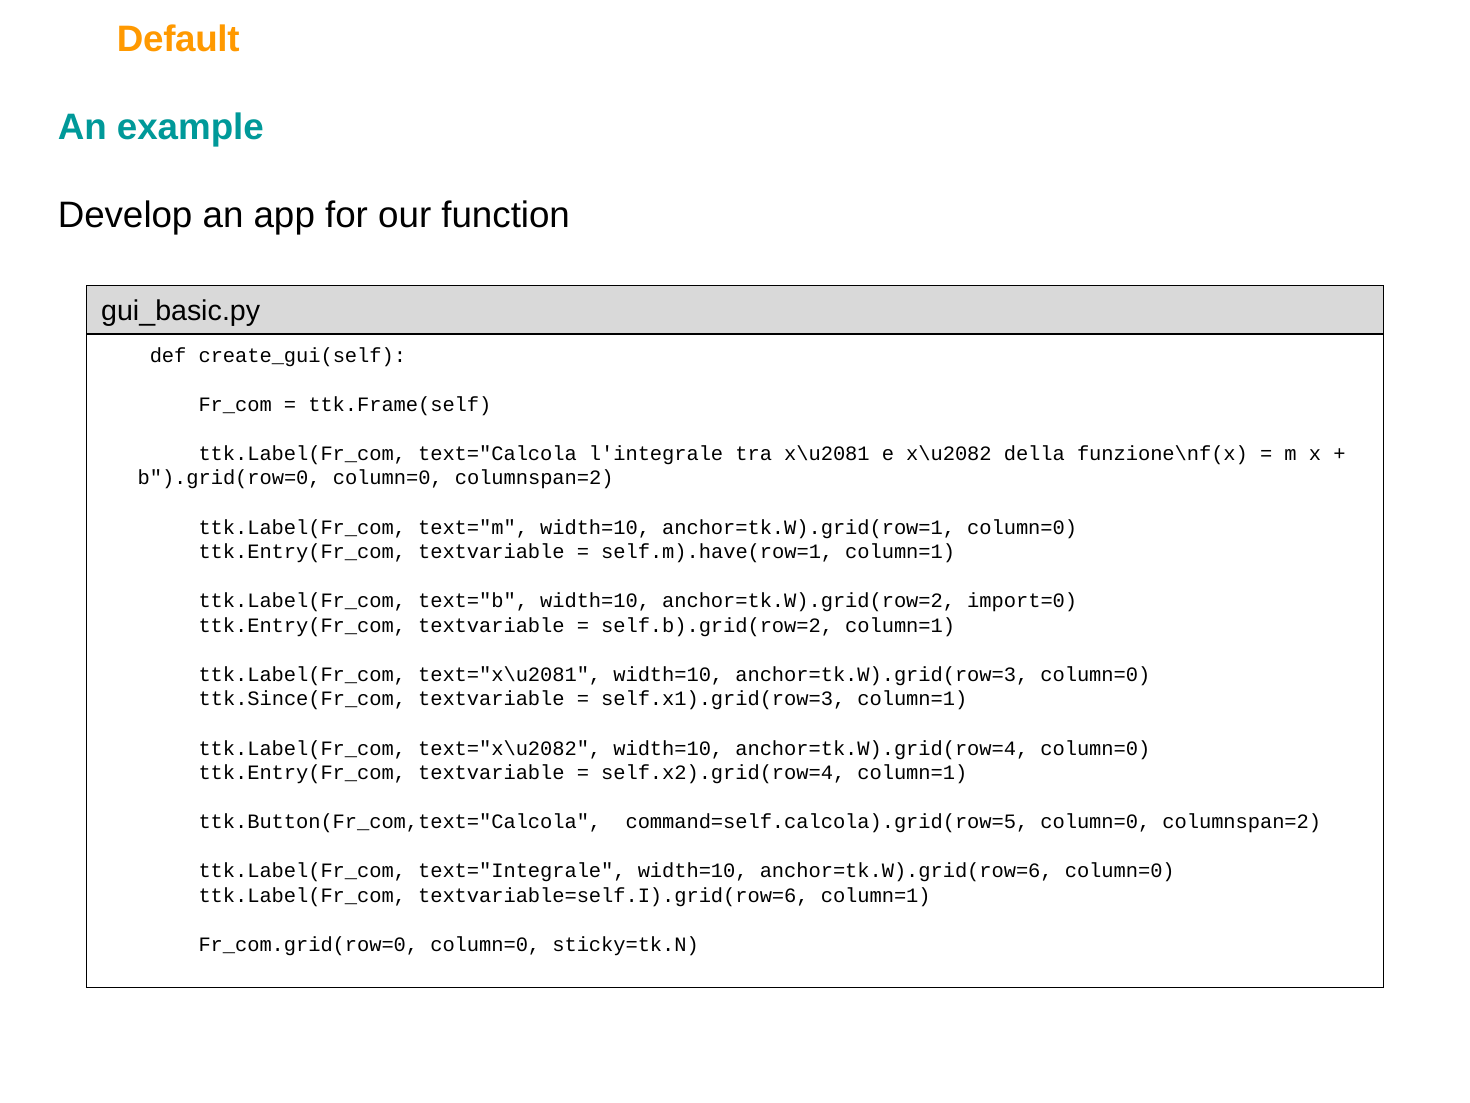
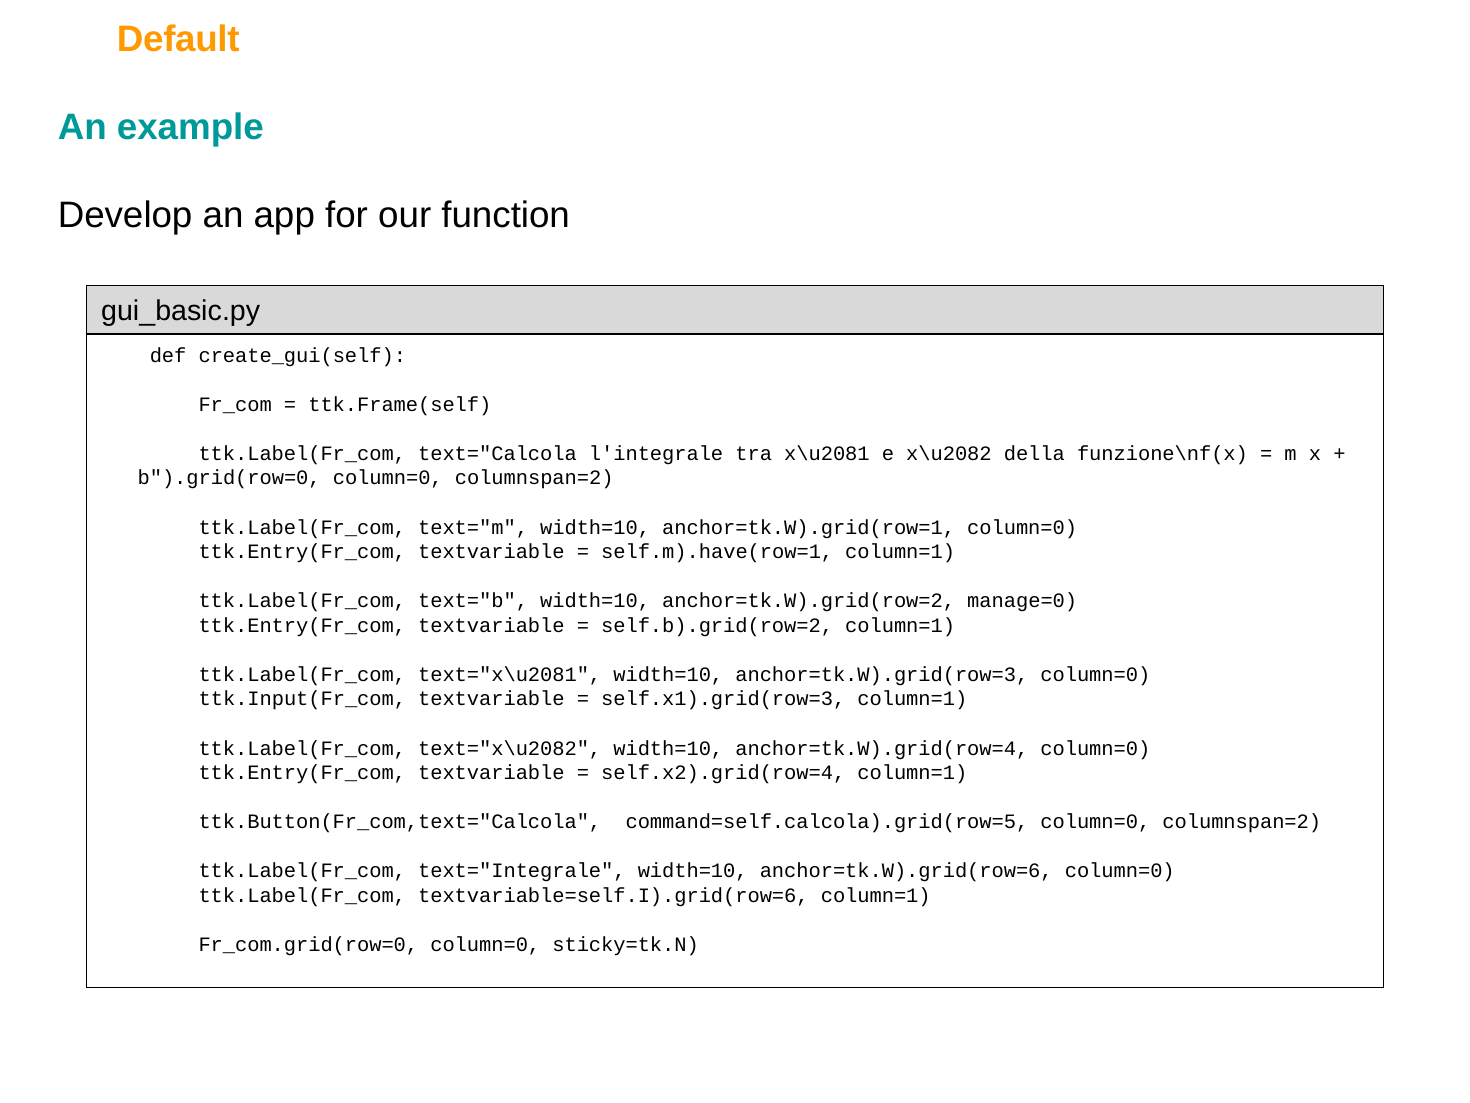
import=0: import=0 -> manage=0
ttk.Since(Fr_com: ttk.Since(Fr_com -> ttk.Input(Fr_com
